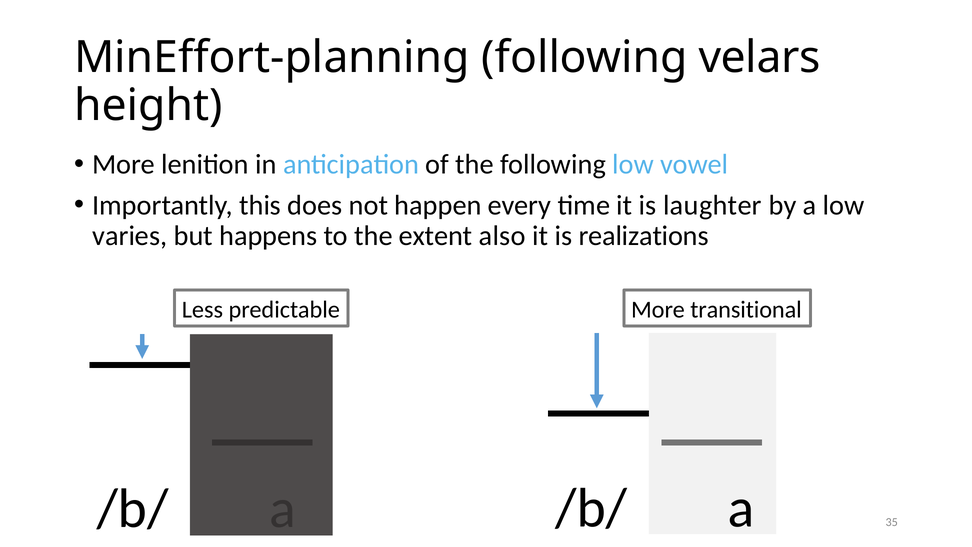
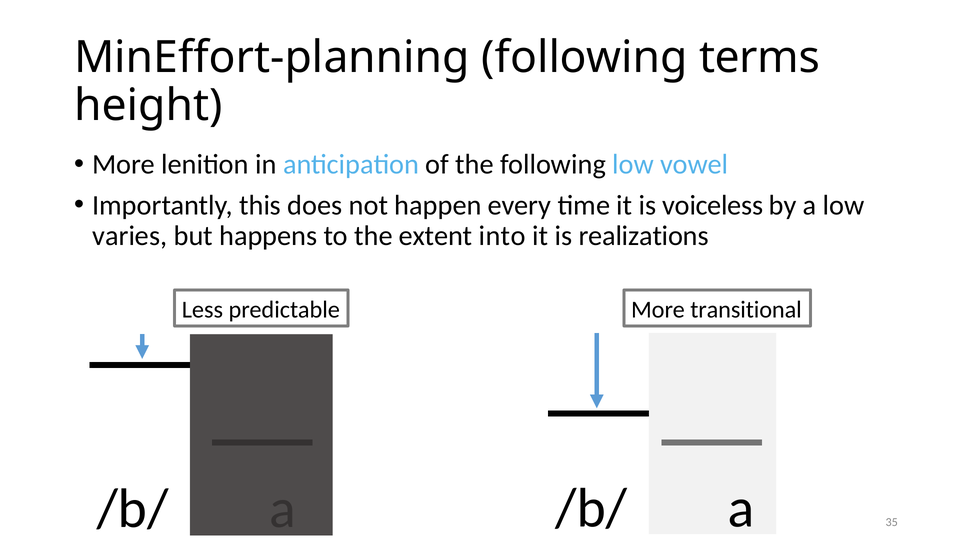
velars: velars -> terms
laughter: laughter -> voiceless
also: also -> into
